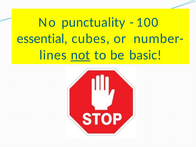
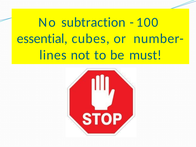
punctuality: punctuality -> subtraction
not underline: present -> none
basic: basic -> must
